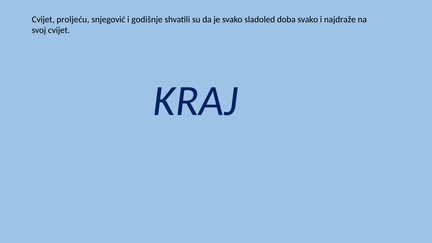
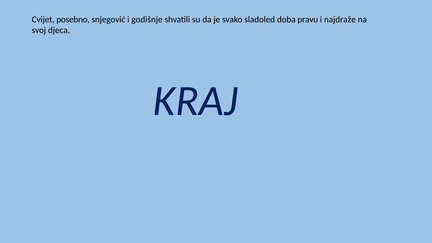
proljeću: proljeću -> posebno
doba svako: svako -> pravu
svoj cvijet: cvijet -> djeca
